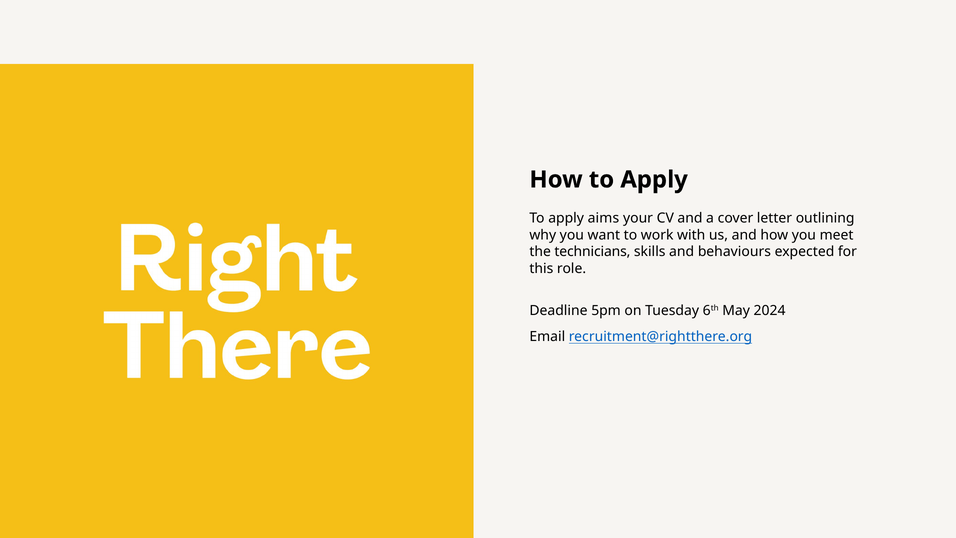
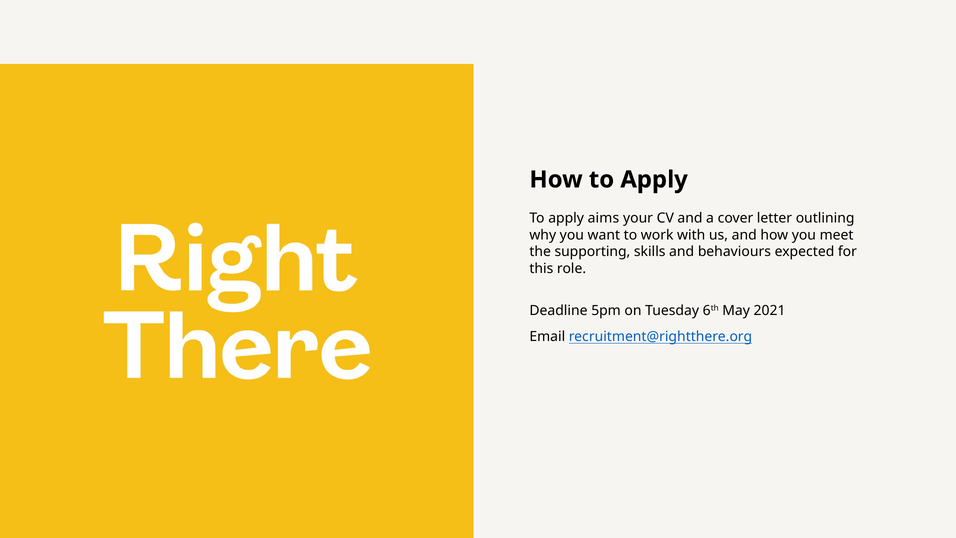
technicians: technicians -> supporting
2024: 2024 -> 2021
